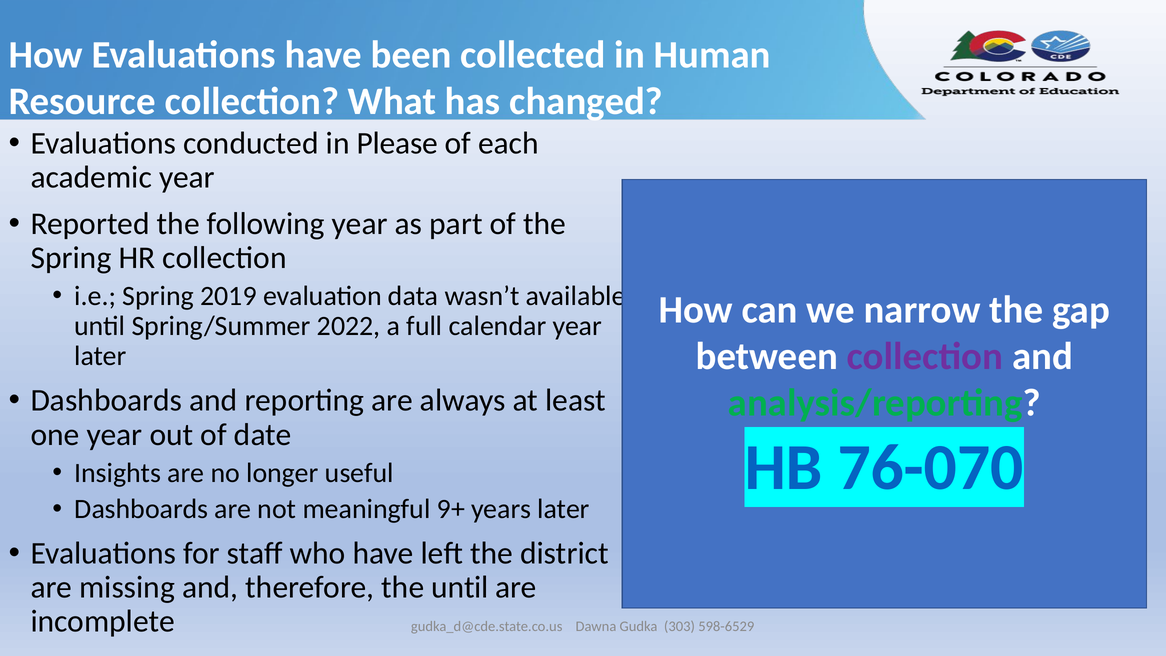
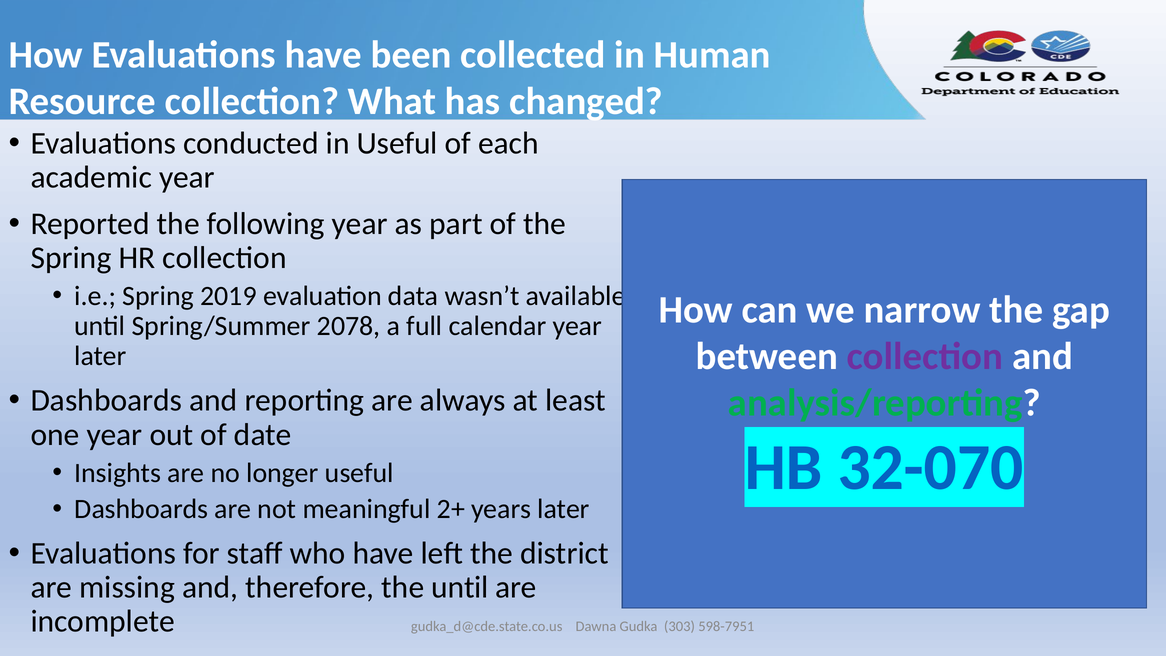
in Please: Please -> Useful
2022: 2022 -> 2078
76-070: 76-070 -> 32-070
9+: 9+ -> 2+
598-6529: 598-6529 -> 598-7951
